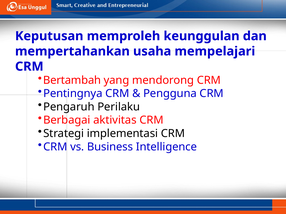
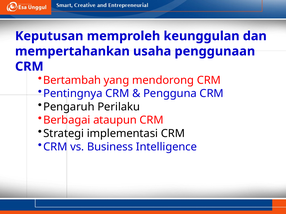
mempelajari: mempelajari -> penggunaan
aktivitas: aktivitas -> ataupun
